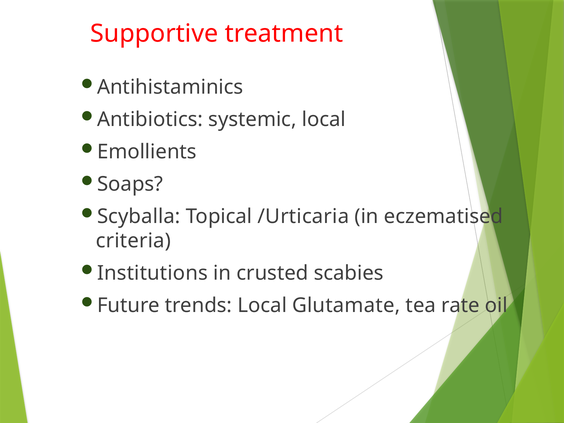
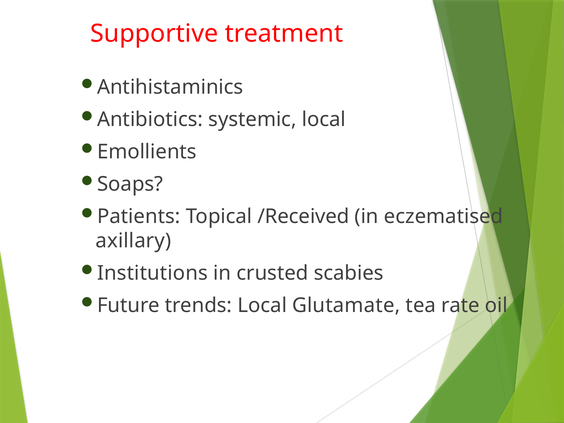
Scyballa: Scyballa -> Patients
/Urticaria: /Urticaria -> /Received
criteria: criteria -> axillary
